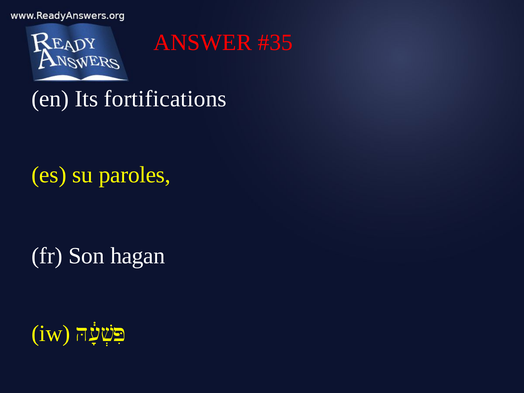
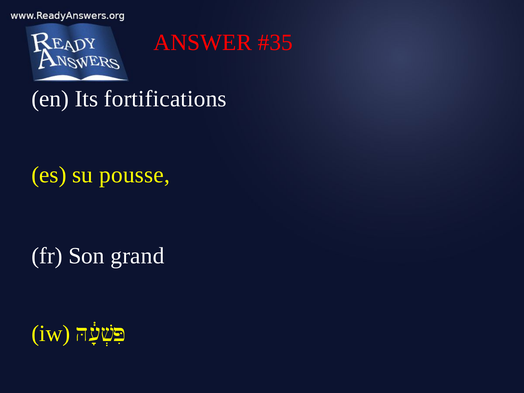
paroles: paroles -> pousse
hagan: hagan -> grand
